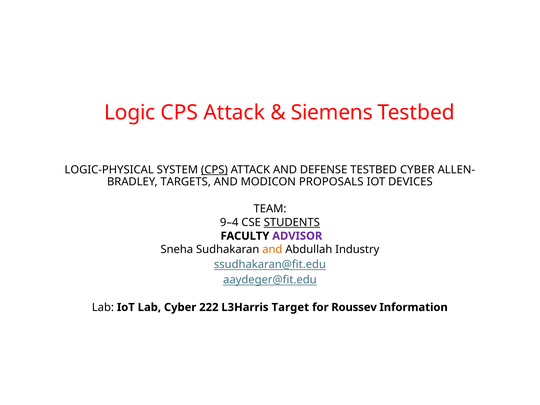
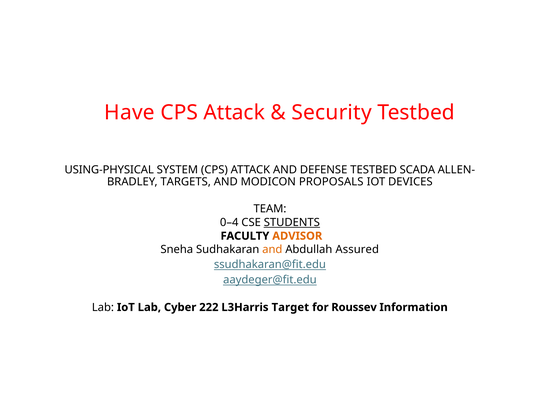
Logic: Logic -> Have
Siemens: Siemens -> Security
LOGIC-PHYSICAL: LOGIC-PHYSICAL -> USING-PHYSICAL
CPS at (214, 170) underline: present -> none
TESTBED CYBER: CYBER -> SCADA
9–4: 9–4 -> 0–4
ADVISOR colour: purple -> orange
Industry: Industry -> Assured
